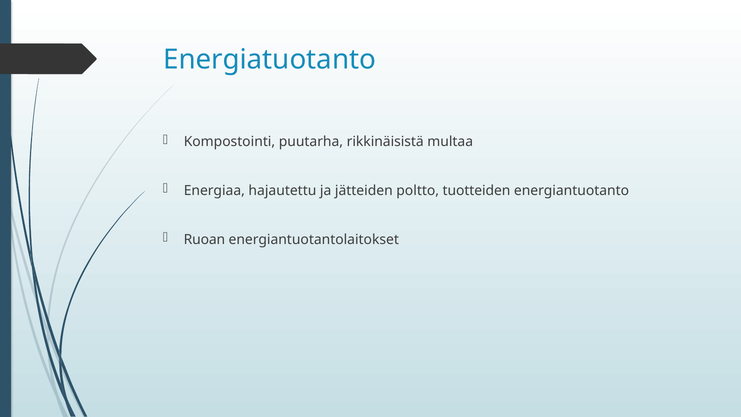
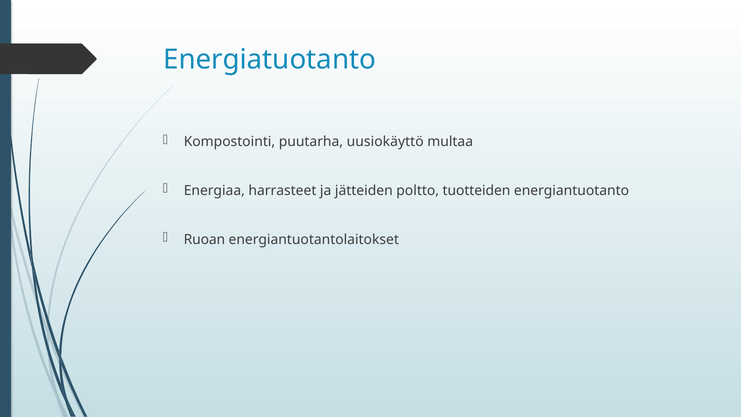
rikkinäisistä: rikkinäisistä -> uusiokäyttö
hajautettu: hajautettu -> harrasteet
